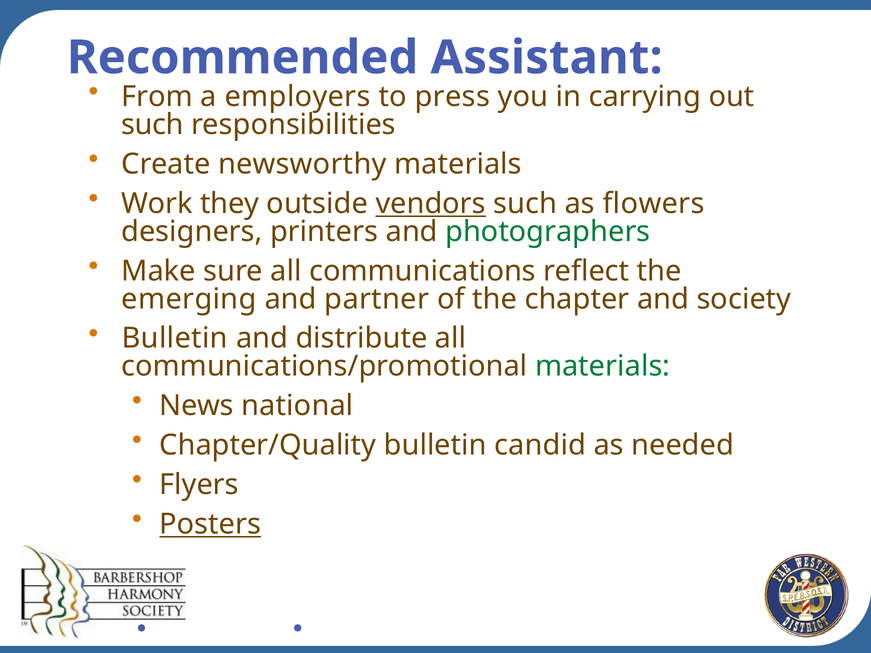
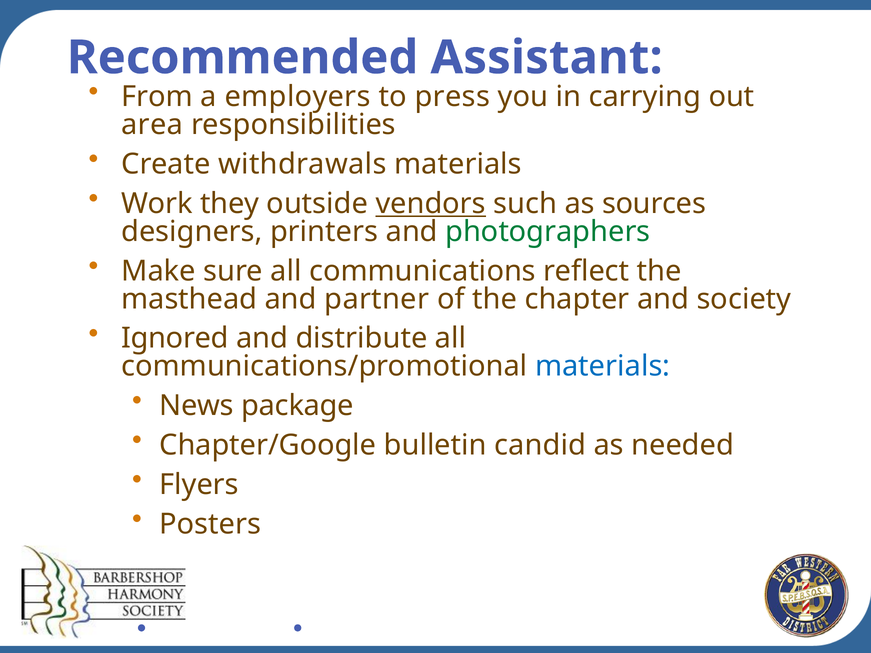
such at (152, 125): such -> area
newsworthy: newsworthy -> withdrawals
flowers: flowers -> sources
emerging: emerging -> masthead
Bulletin at (175, 339): Bulletin -> Ignored
materials at (603, 366) colour: green -> blue
national: national -> package
Chapter/Quality: Chapter/Quality -> Chapter/Google
Posters underline: present -> none
